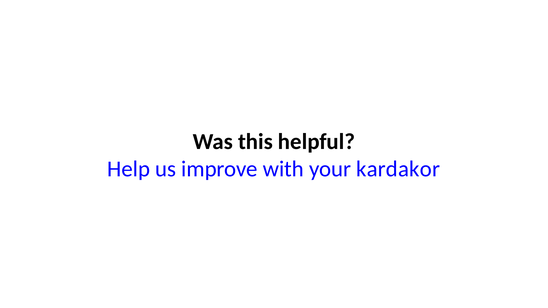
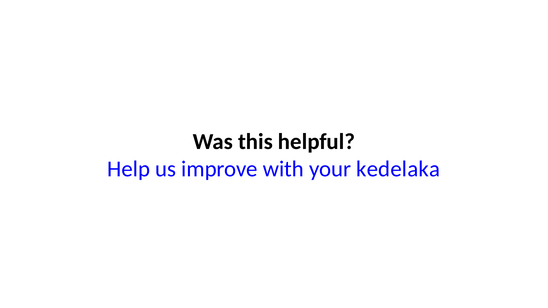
kardakor: kardakor -> kedelaka
